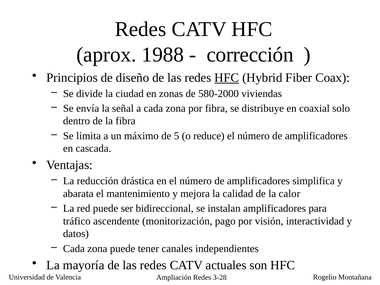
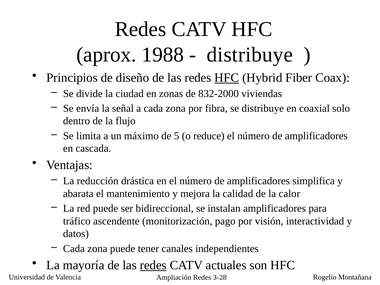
corrección at (250, 55): corrección -> distribuye
580-2000: 580-2000 -> 832-2000
la fibra: fibra -> flujo
redes at (153, 265) underline: none -> present
